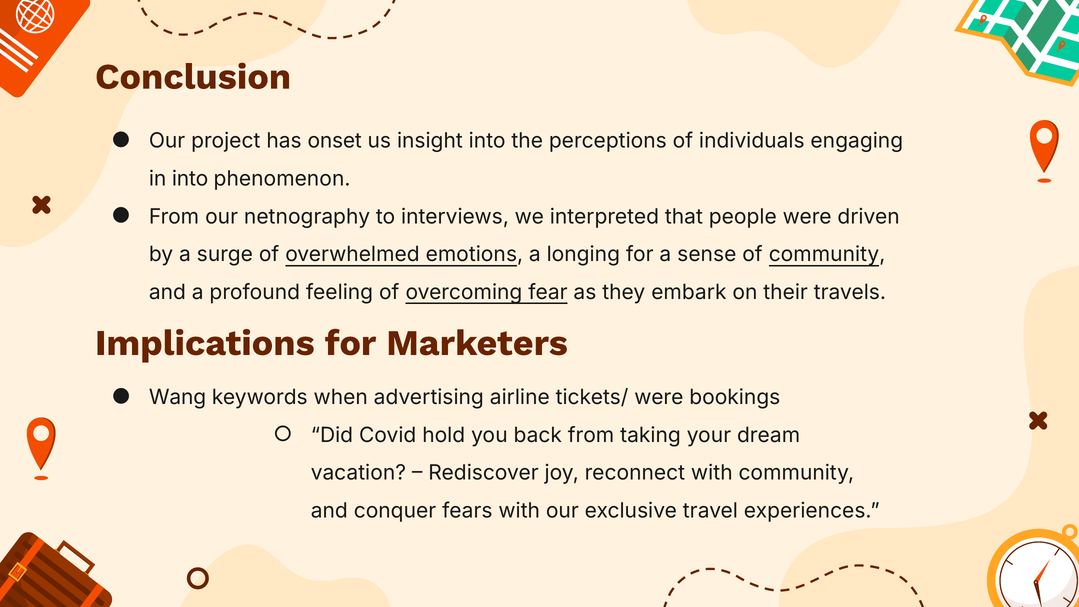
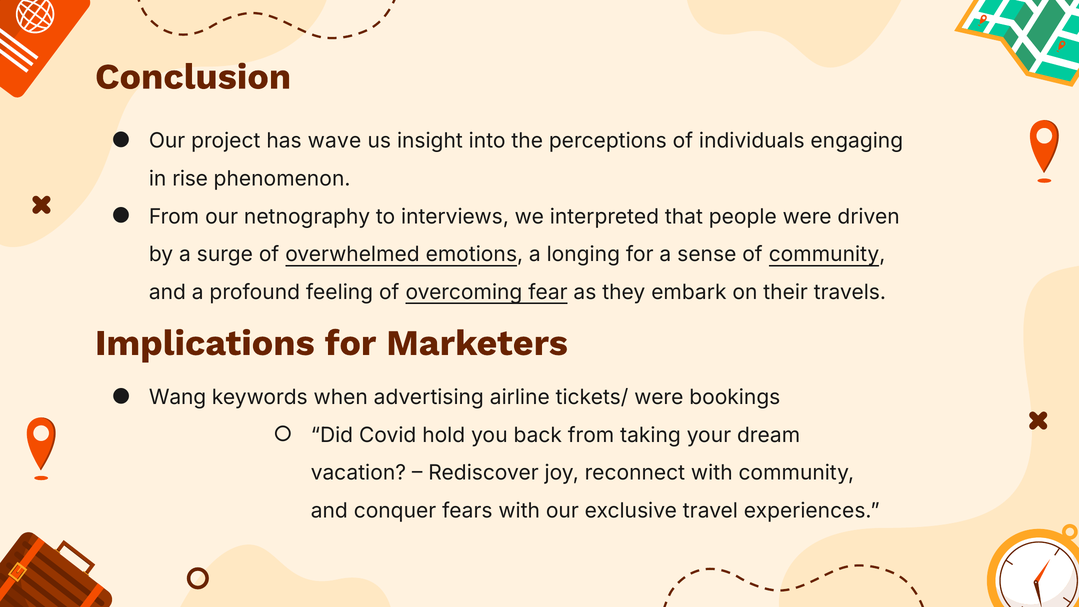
onset: onset -> wave
in into: into -> rise
